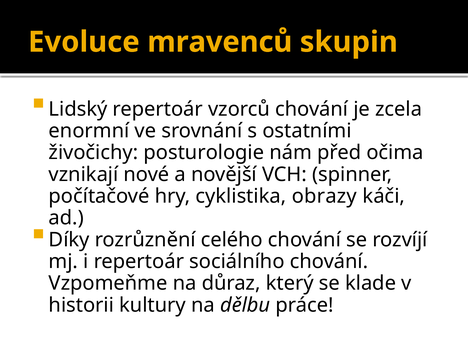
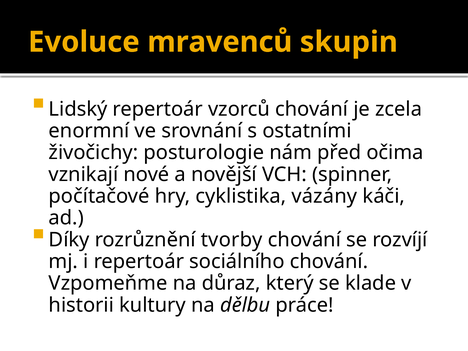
obrazy: obrazy -> vázány
celého: celého -> tvorby
